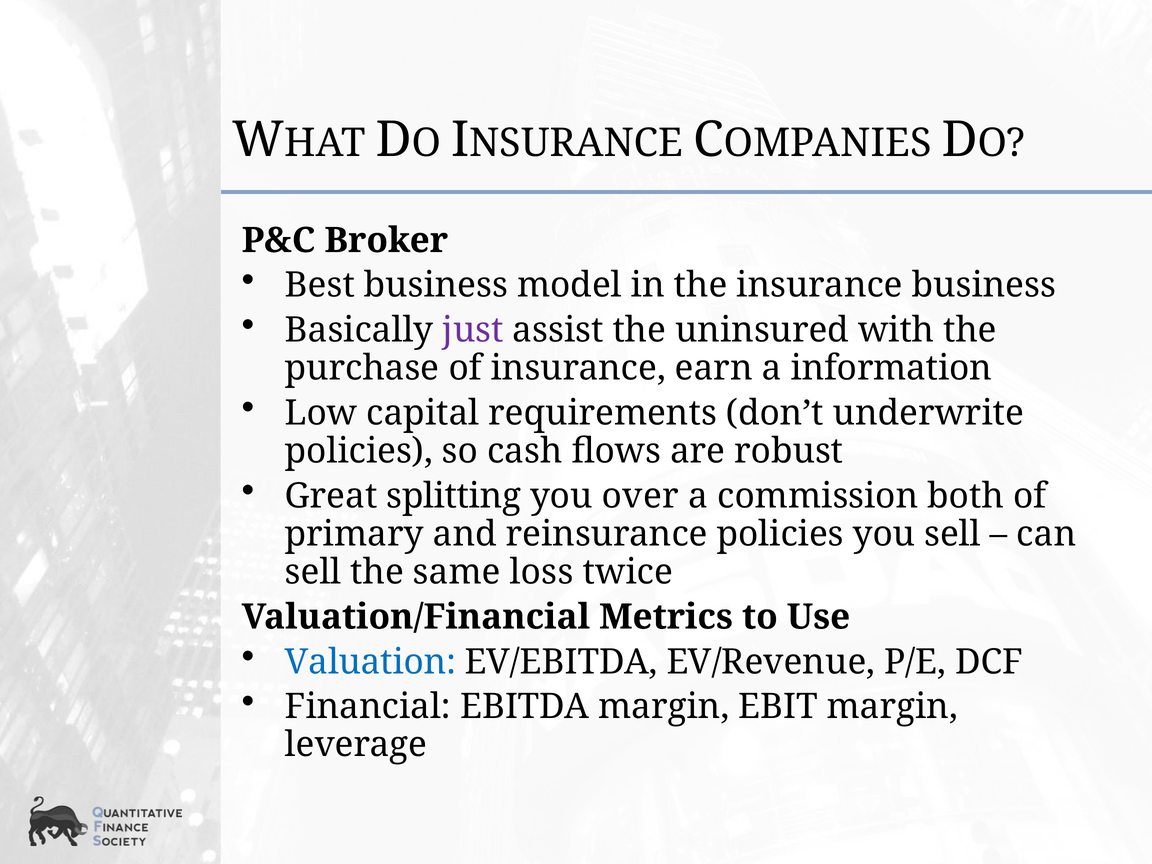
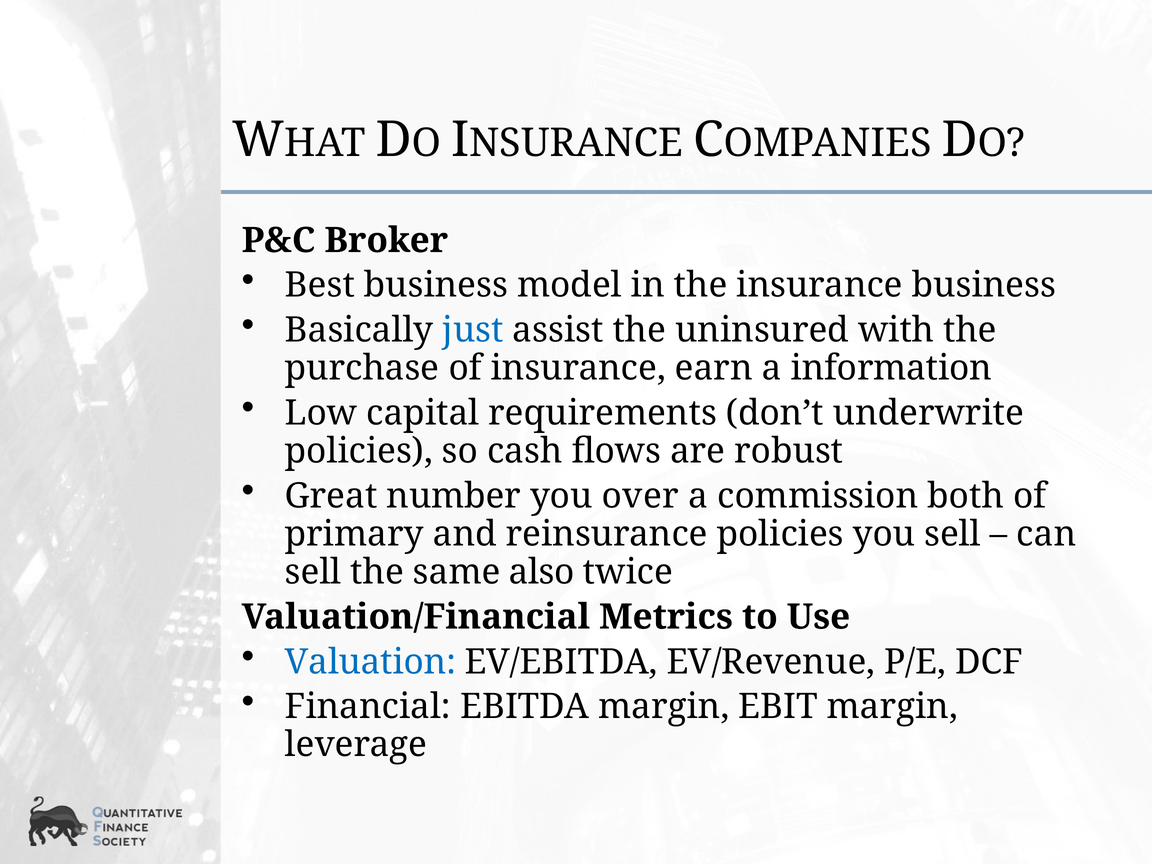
just colour: purple -> blue
splitting: splitting -> number
loss: loss -> also
